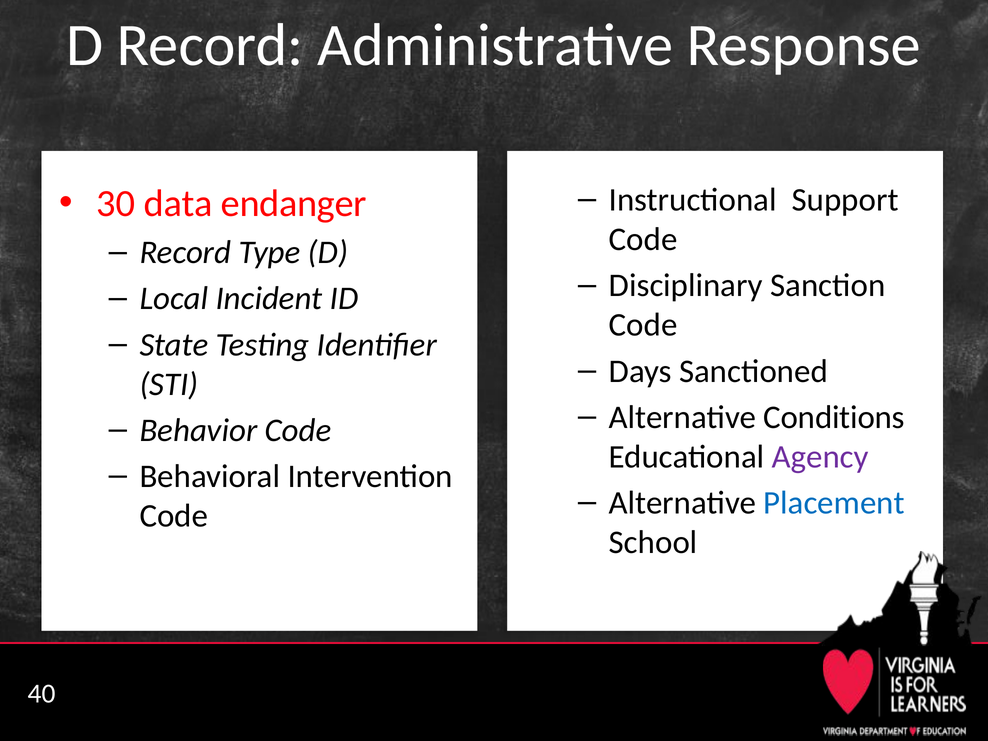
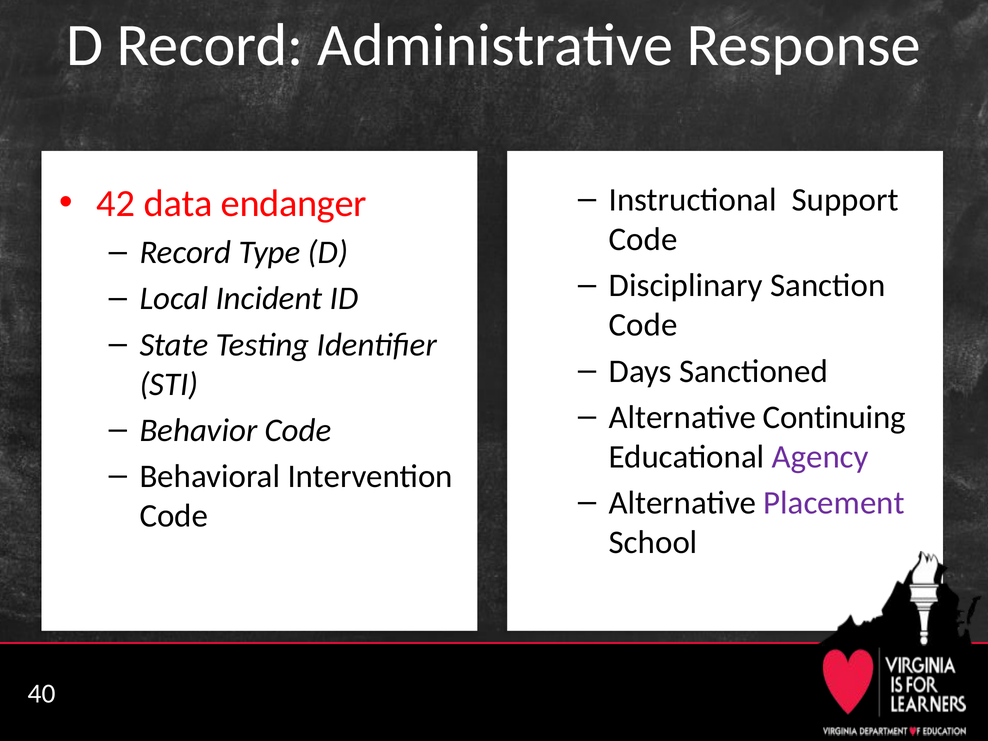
30: 30 -> 42
Conditions: Conditions -> Continuing
Placement colour: blue -> purple
